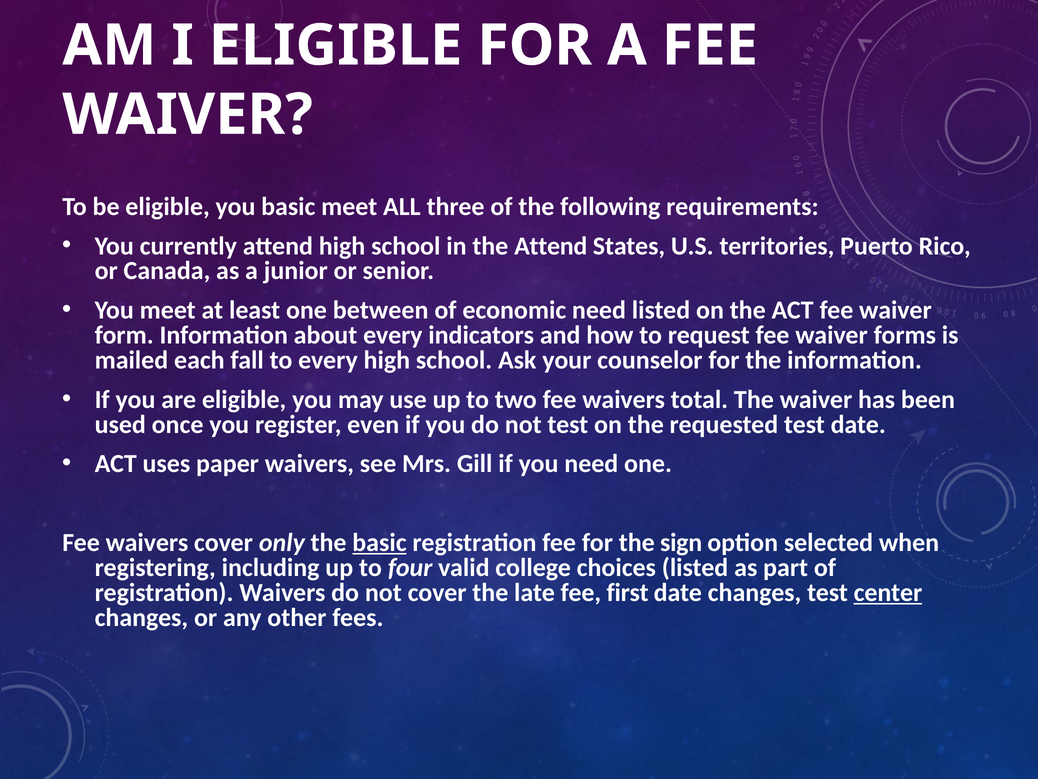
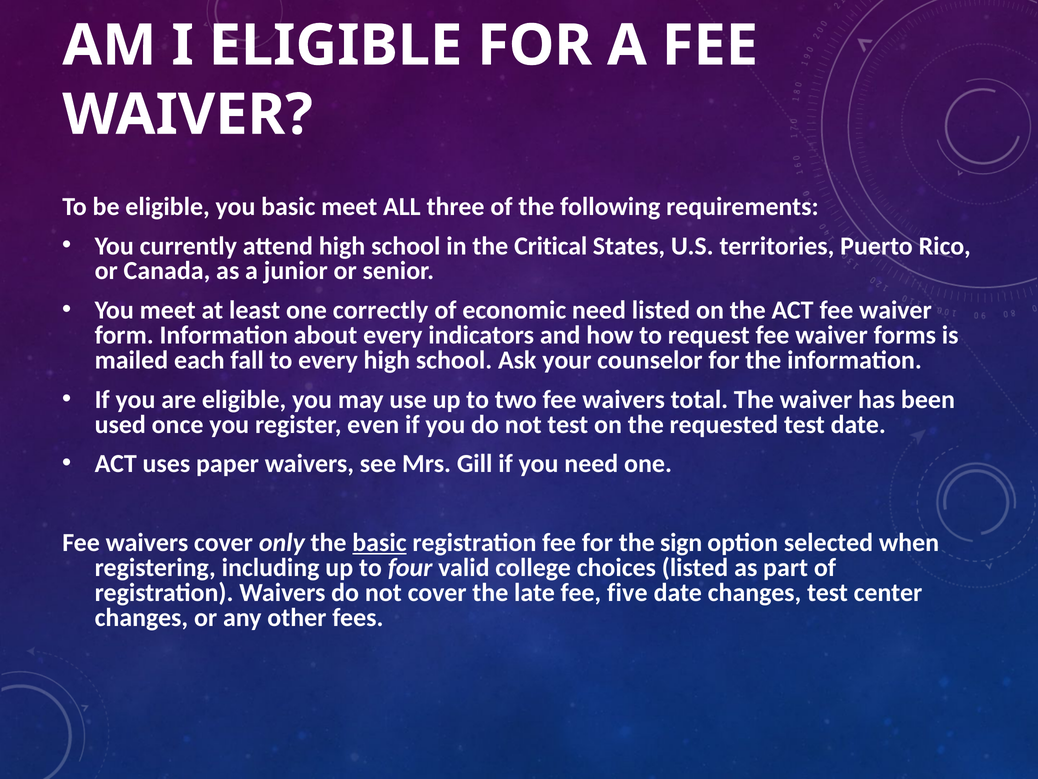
the Attend: Attend -> Critical
between: between -> correctly
first: first -> five
center underline: present -> none
